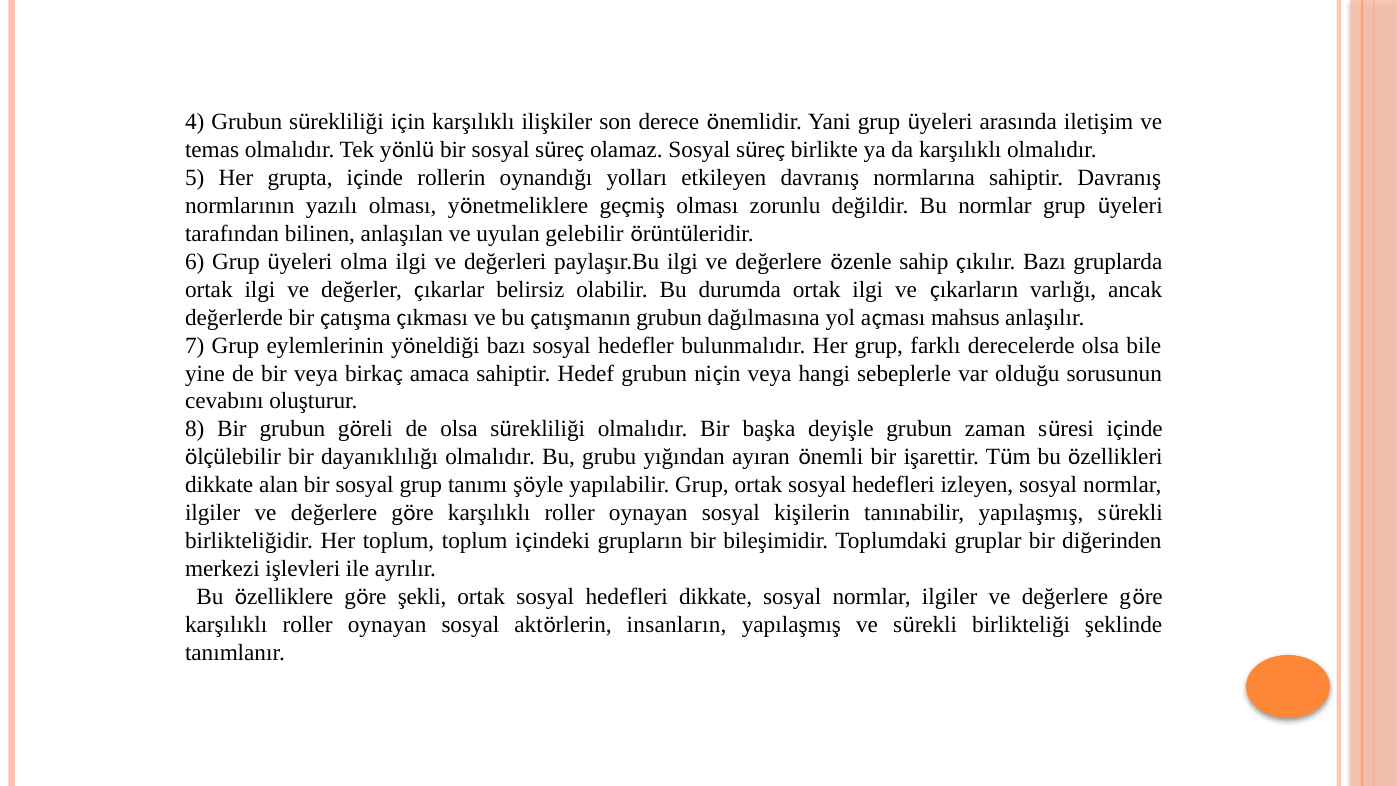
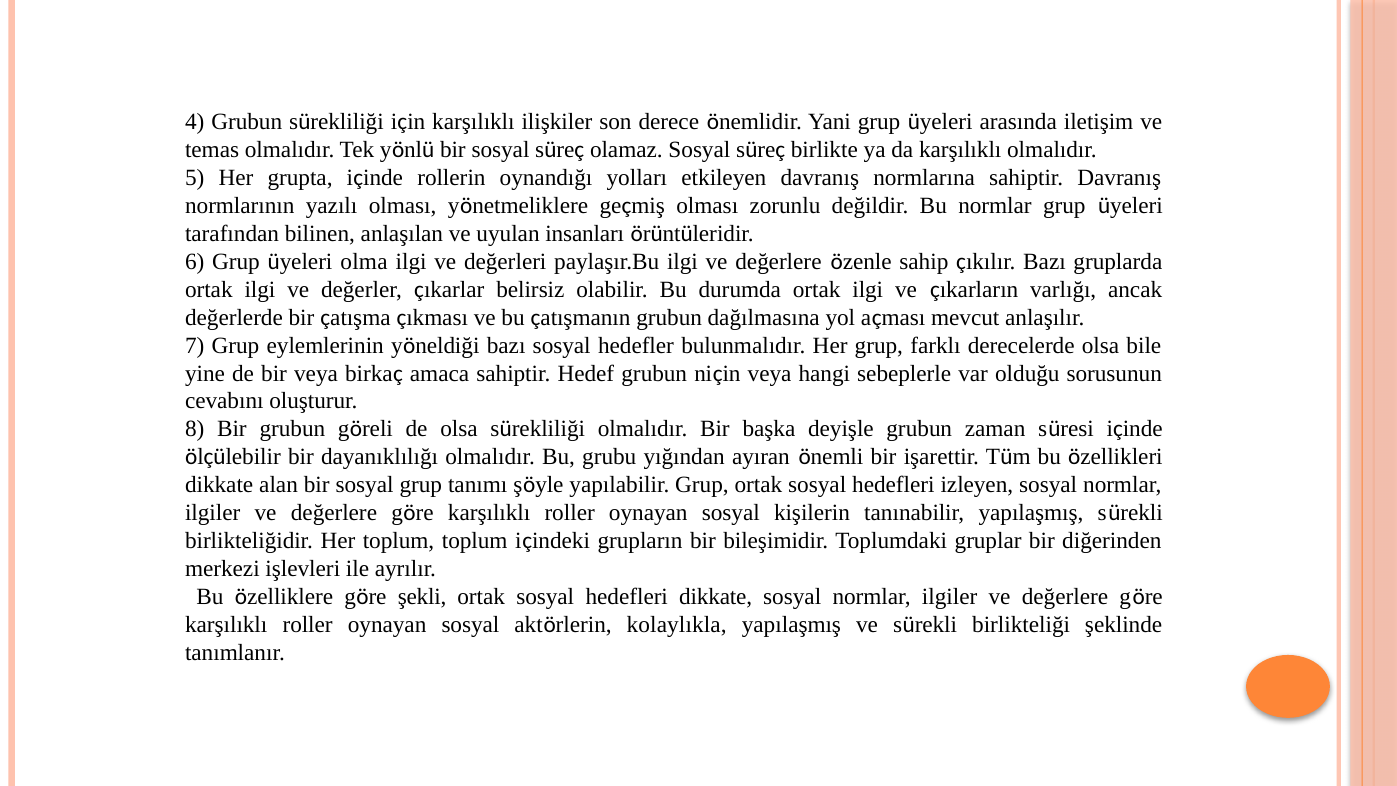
gelebilir: gelebilir -> insanları
mahsus: mahsus -> mevcut
insanların: insanların -> kolaylıkla
